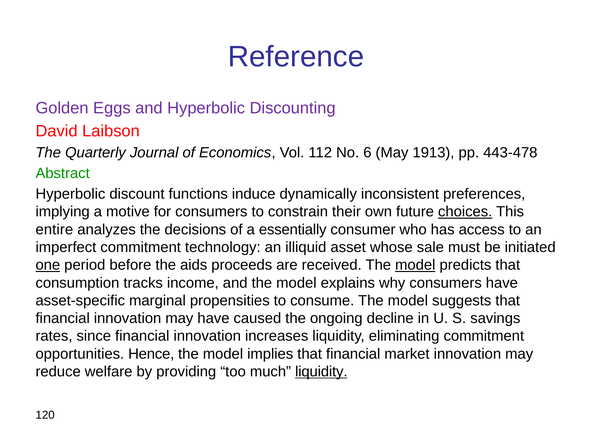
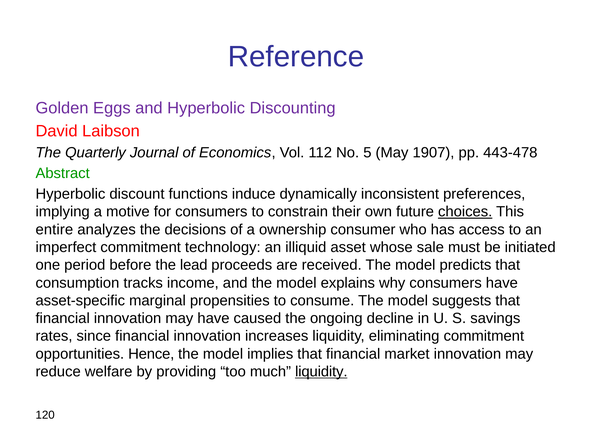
6: 6 -> 5
1913: 1913 -> 1907
essentially: essentially -> ownership
one underline: present -> none
aids: aids -> lead
model at (415, 265) underline: present -> none
